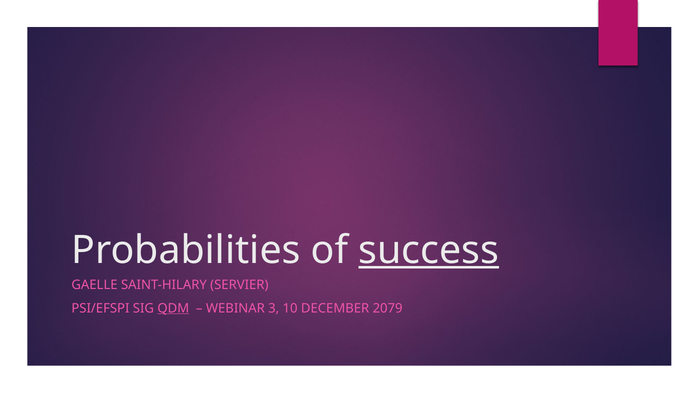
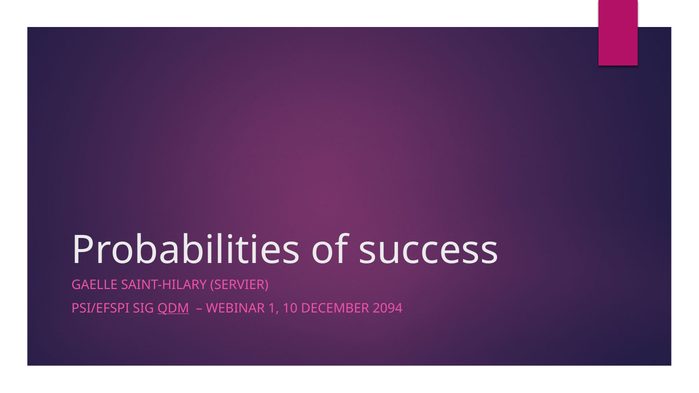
success underline: present -> none
3: 3 -> 1
2079: 2079 -> 2094
